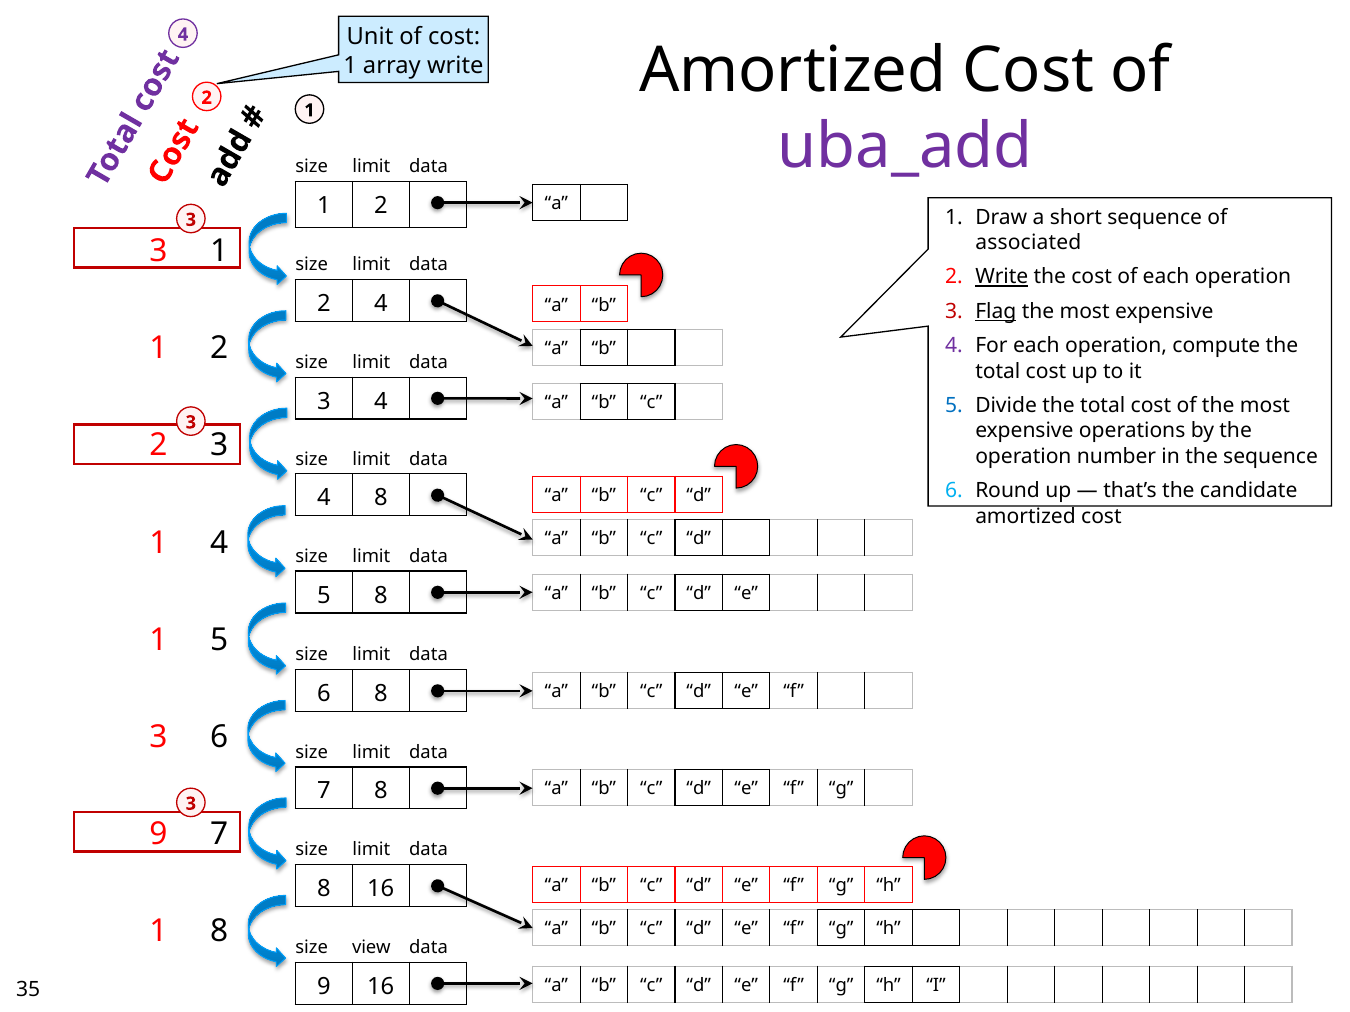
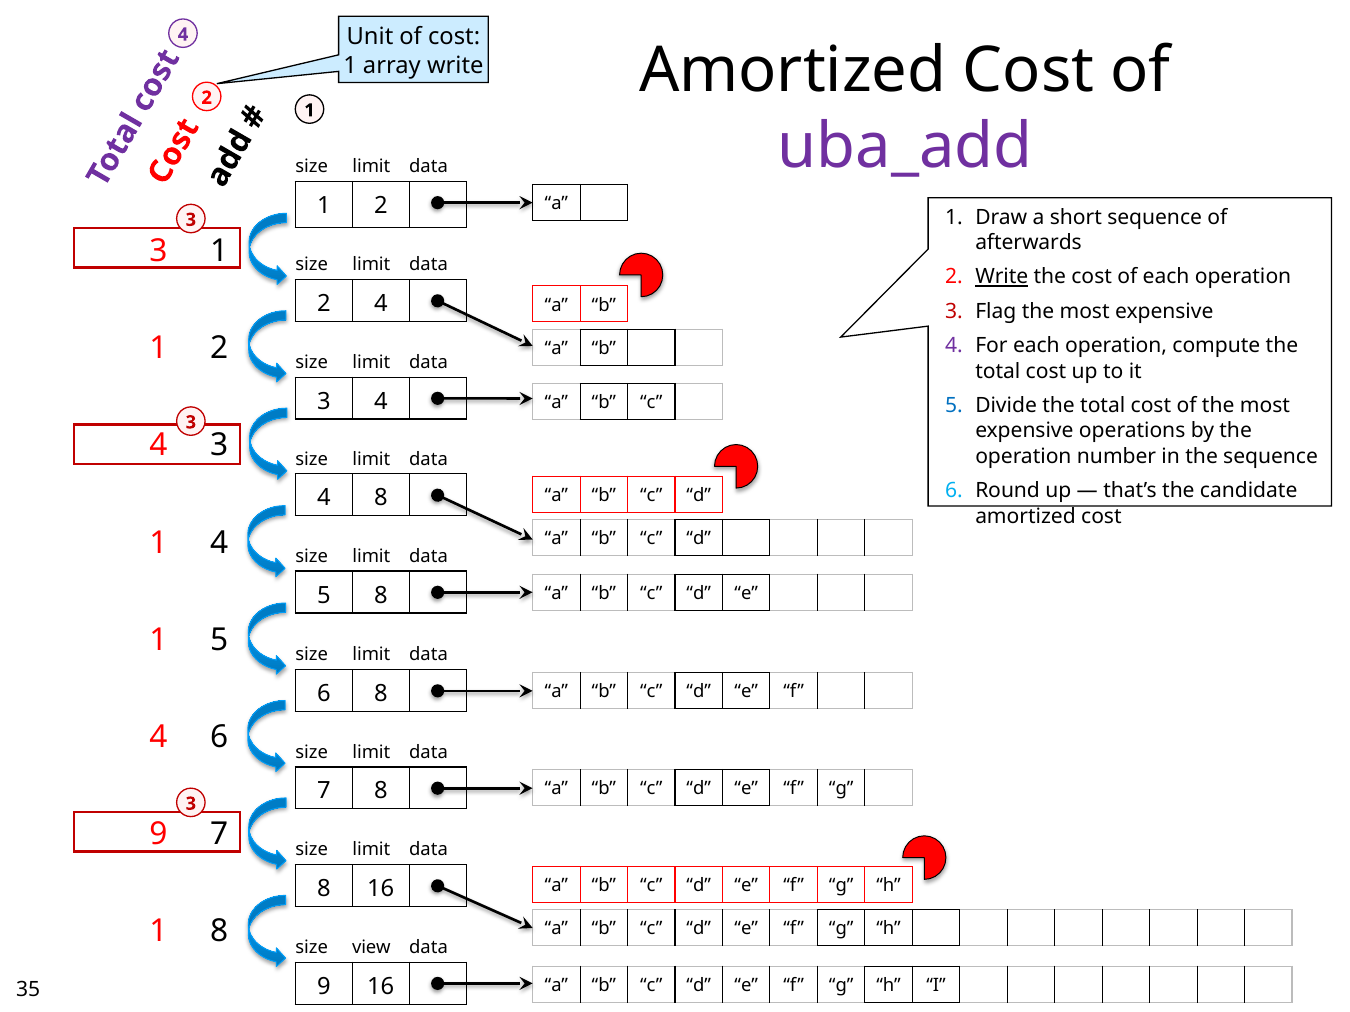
associated: associated -> afterwards
Flag underline: present -> none
9 2: 2 -> 4
12 3: 3 -> 4
